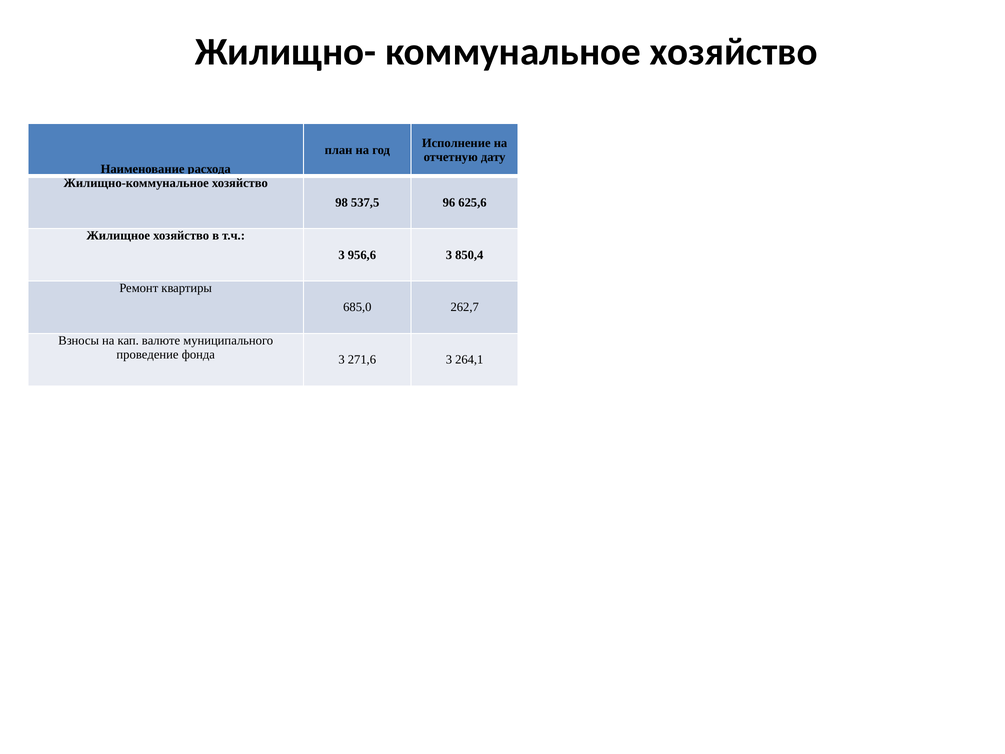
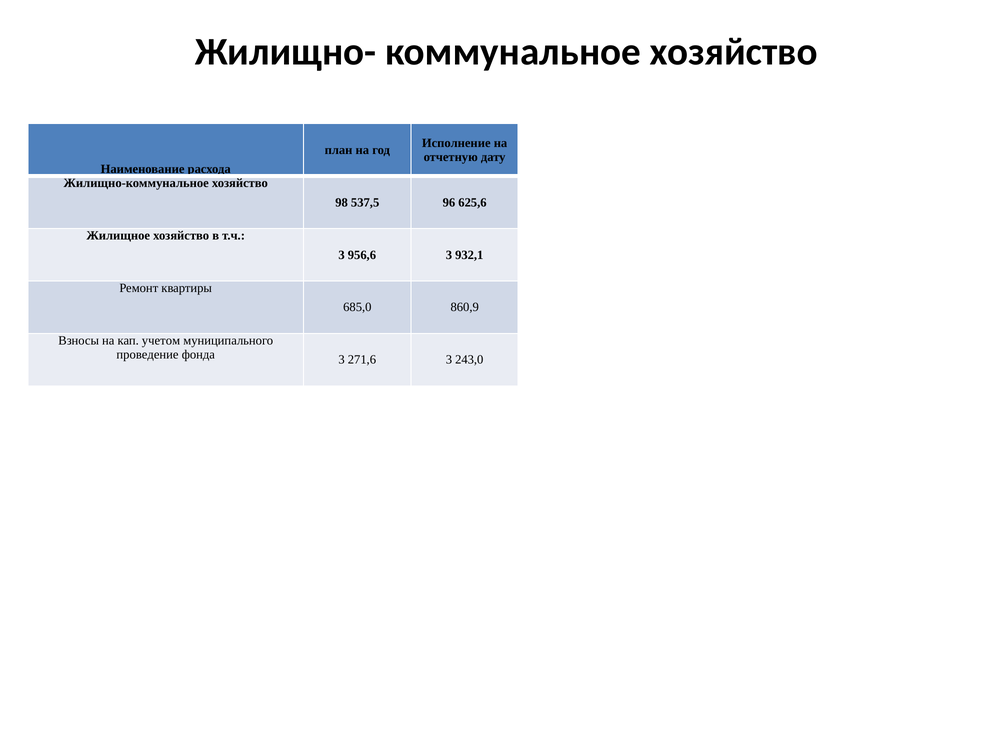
850,4: 850,4 -> 932,1
262,7: 262,7 -> 860,9
валюте: валюте -> учетом
264,1: 264,1 -> 243,0
